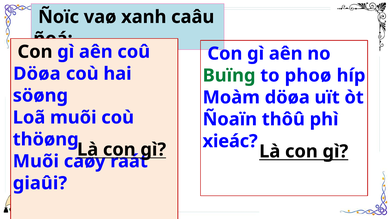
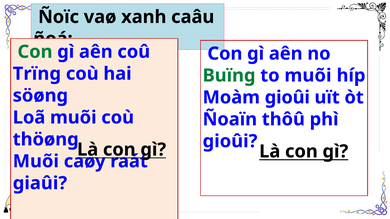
Con at (35, 52) colour: black -> green
Döøa at (37, 74): Döøa -> Trïng
to phoø: phoø -> muõi
Moàm döøa: döøa -> gioûi
xieác at (230, 141): xieác -> gioûi
